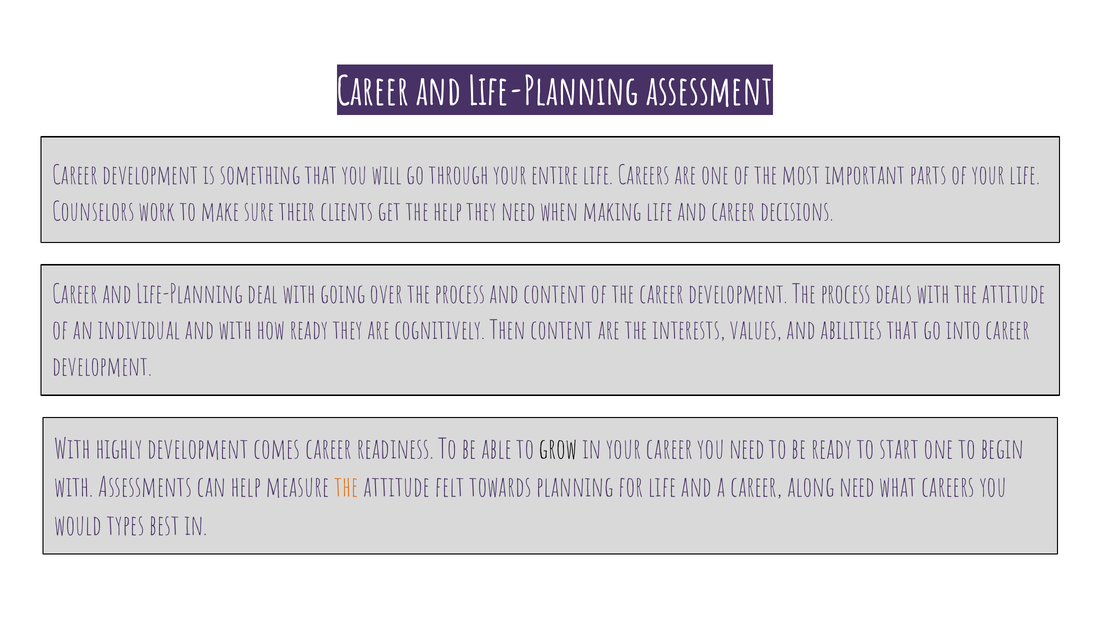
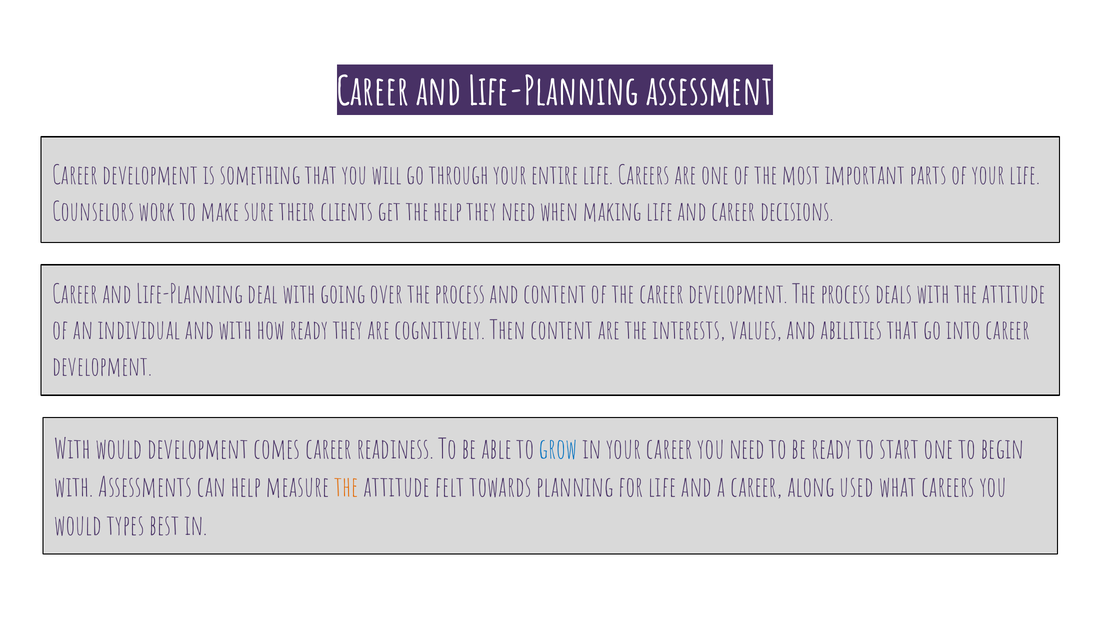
With highly: highly -> would
grow colour: black -> blue
along need: need -> used
